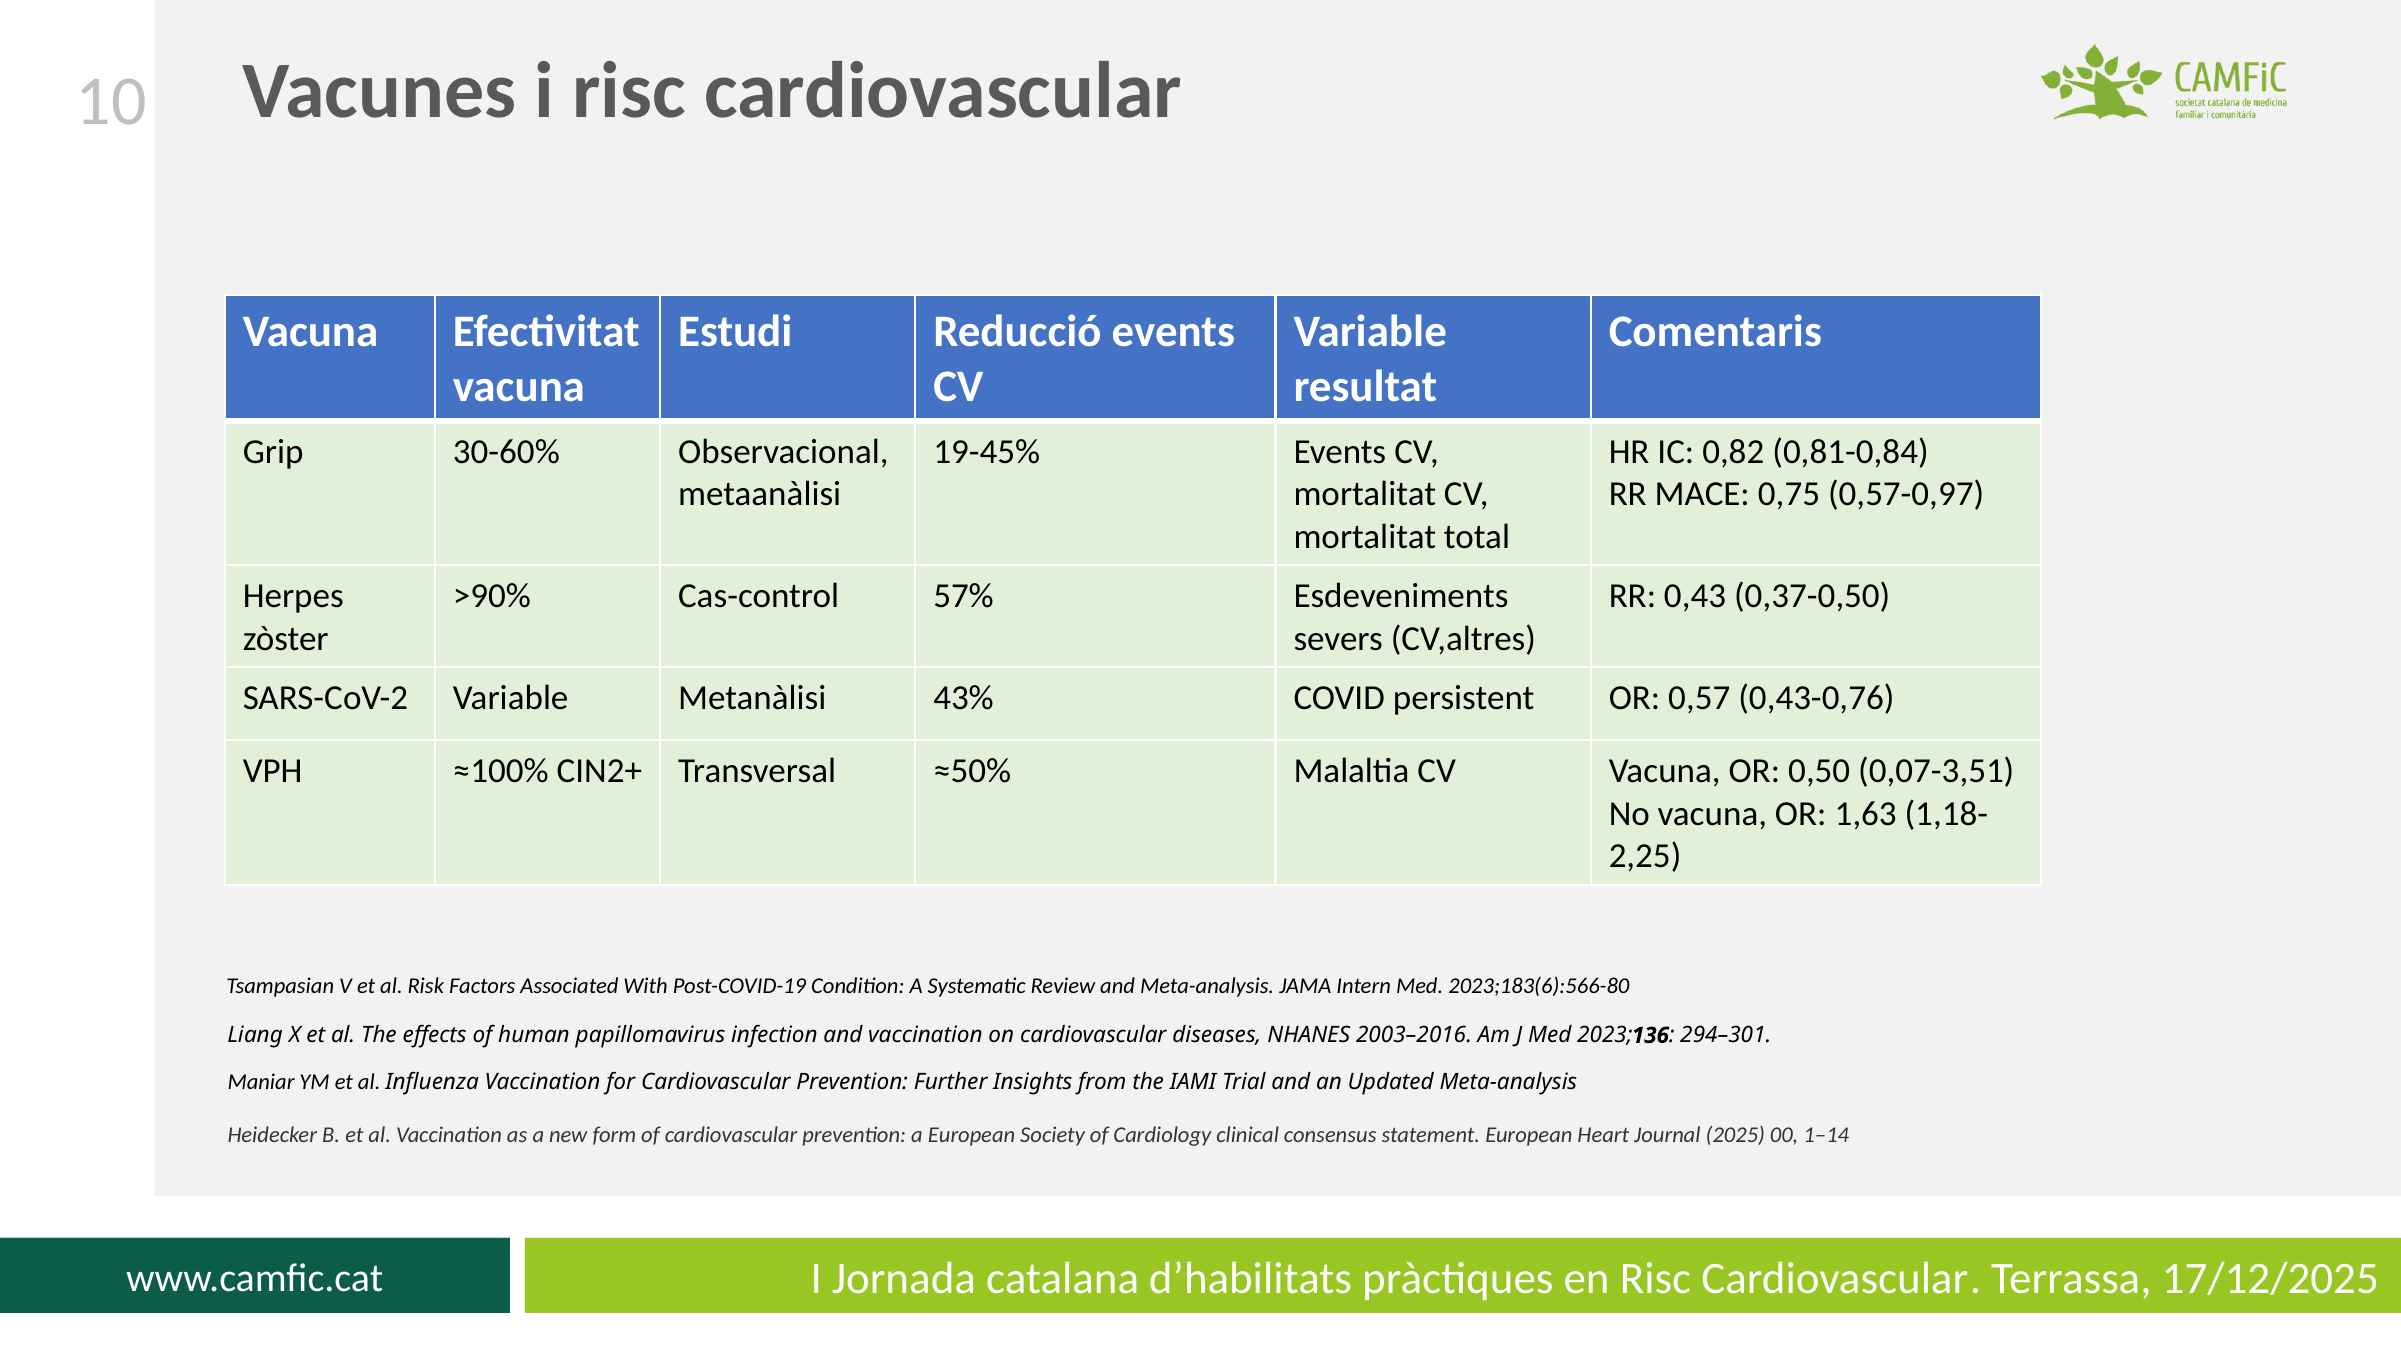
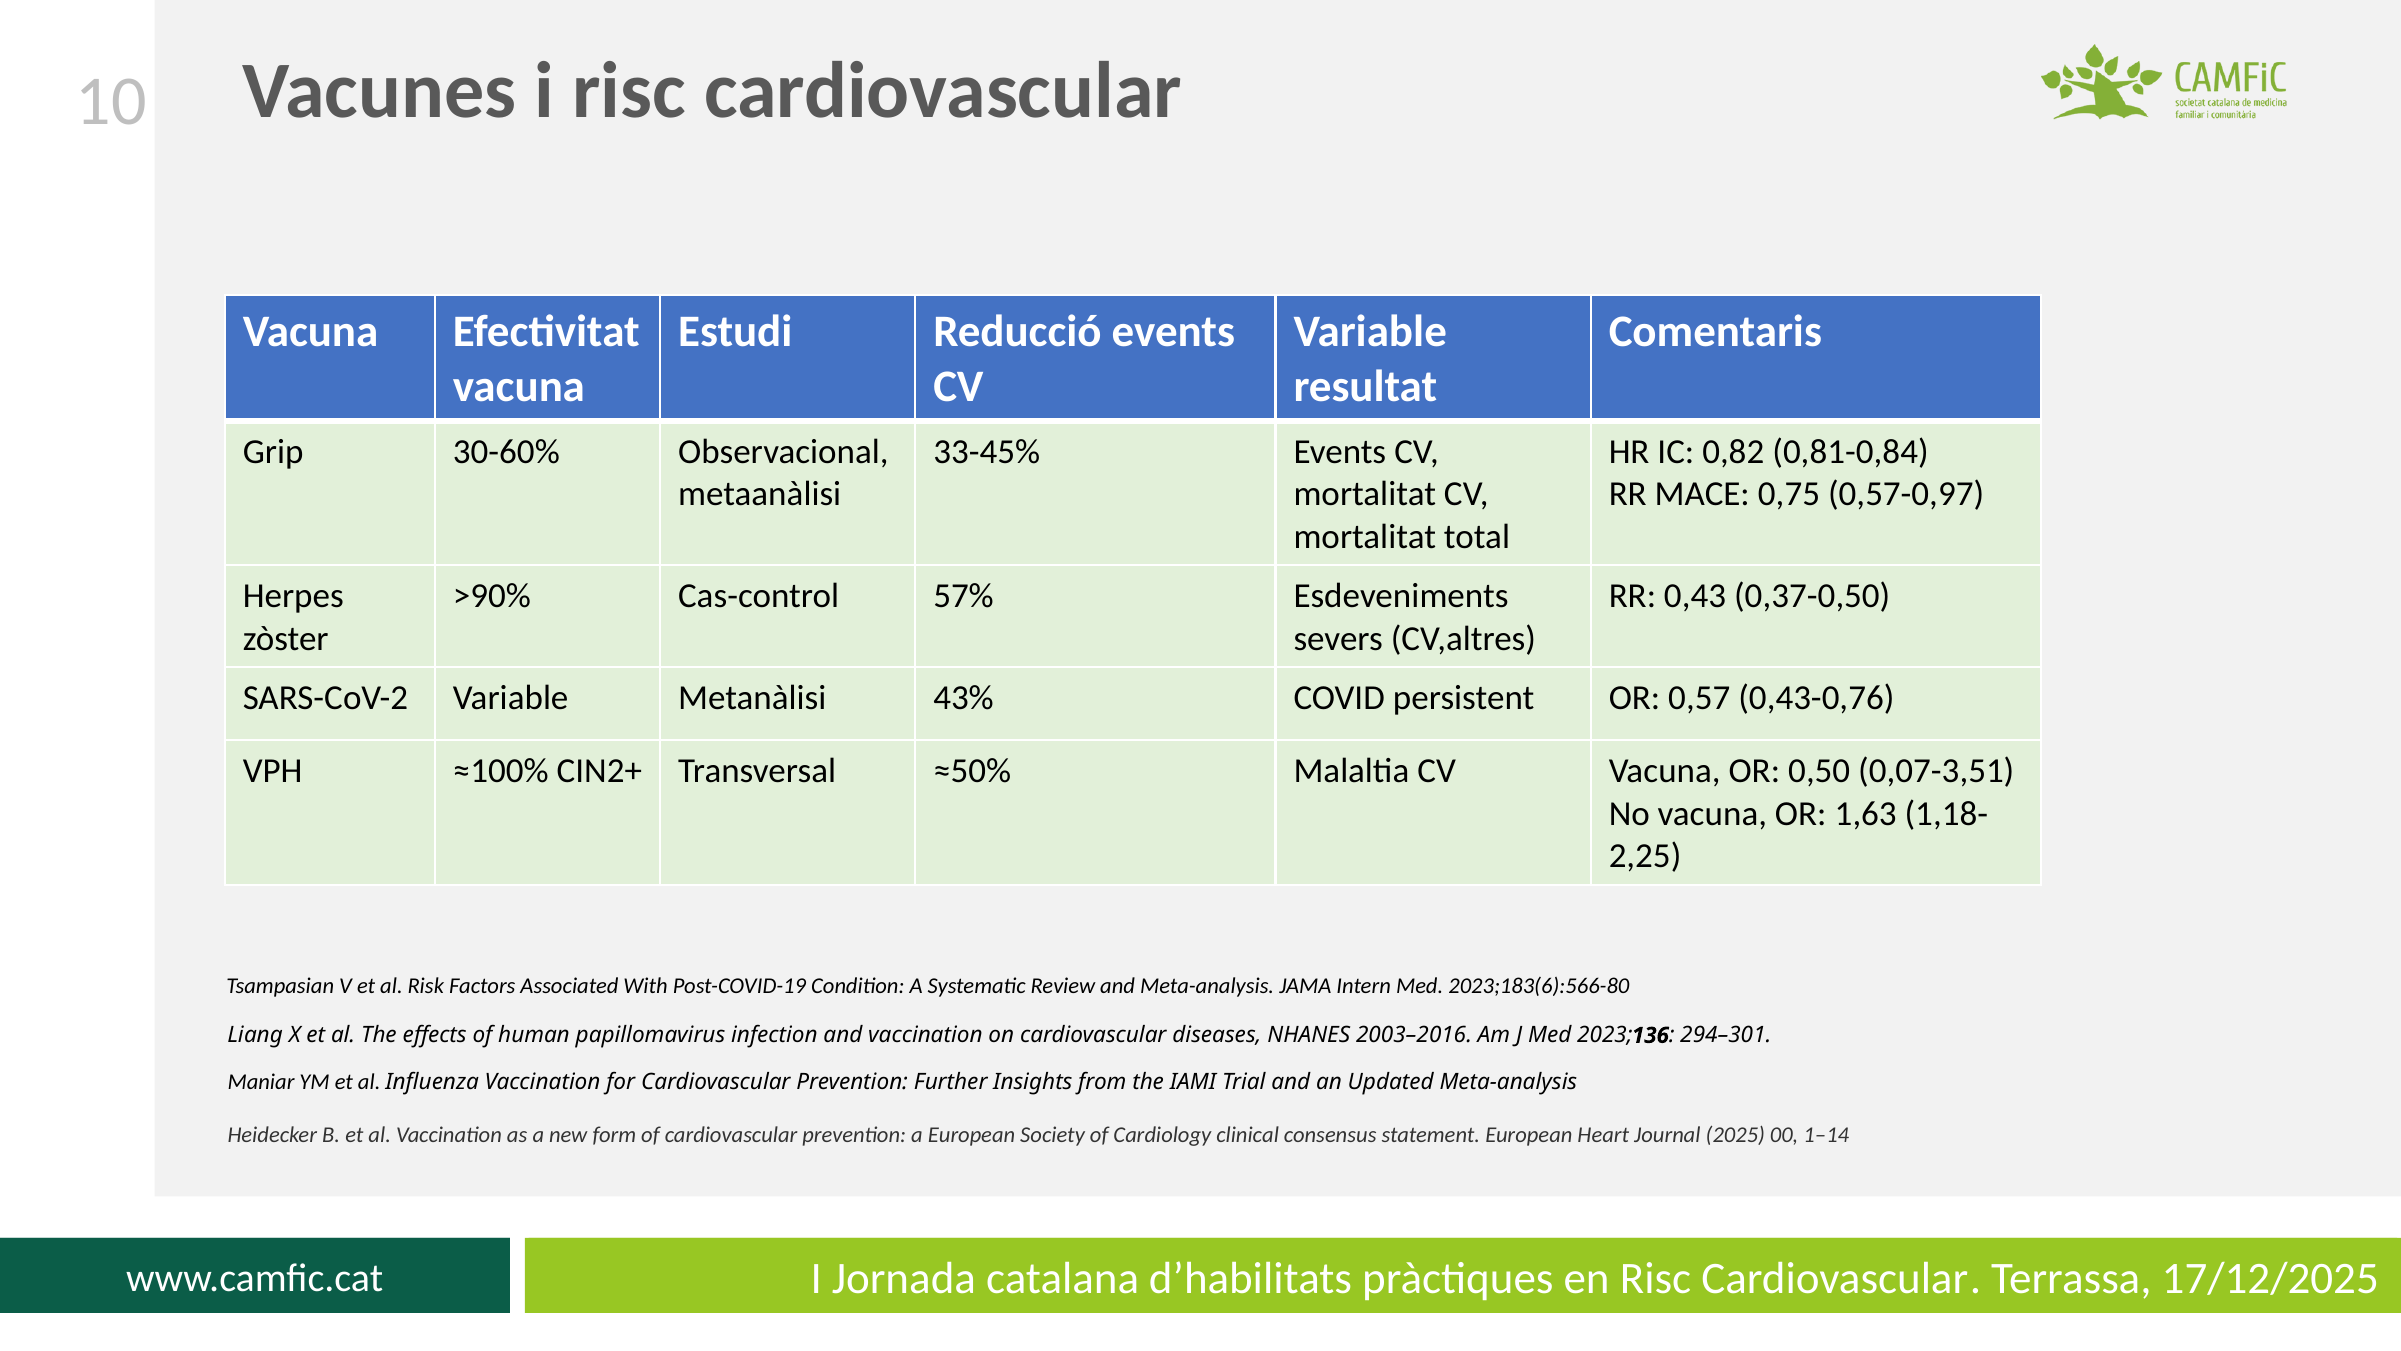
19-45%: 19-45% -> 33-45%
